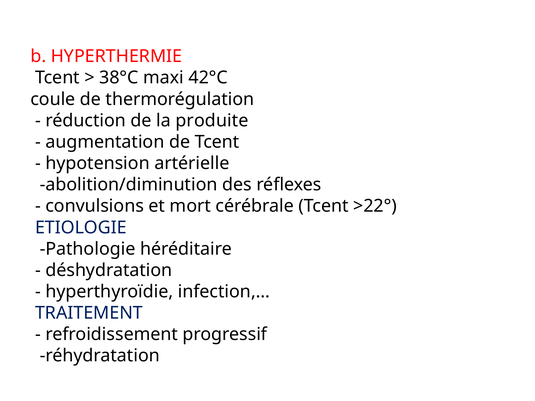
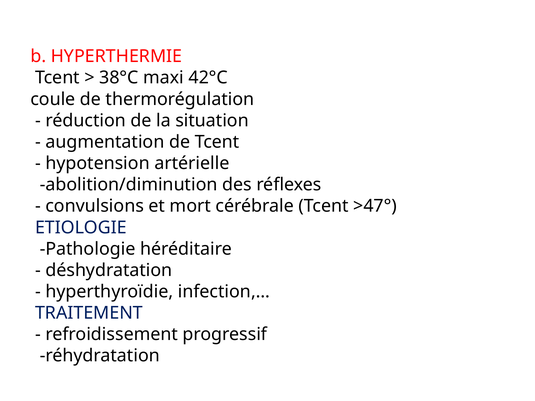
produite: produite -> situation
>22°: >22° -> >47°
